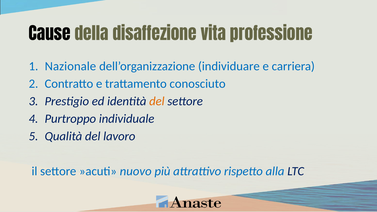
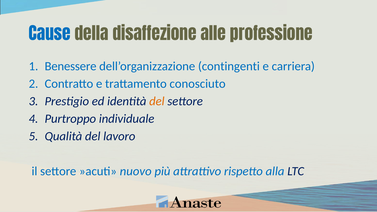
Cause colour: black -> blue
vita: vita -> alle
Nazionale: Nazionale -> Benessere
individuare: individuare -> contingenti
